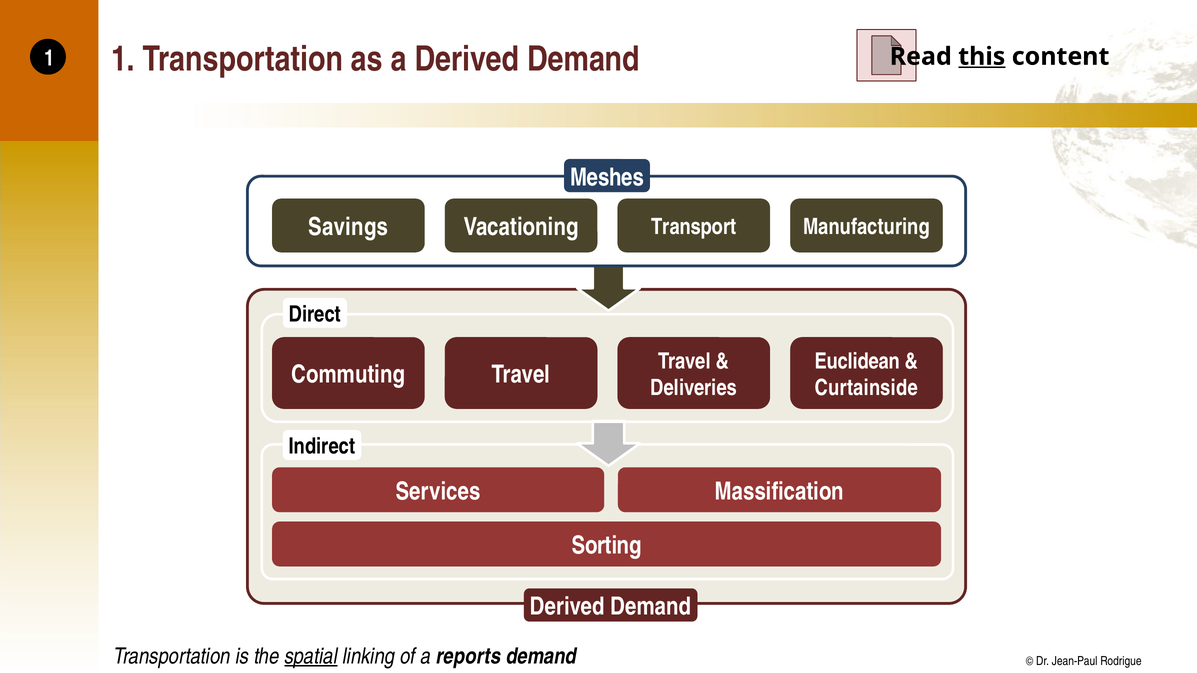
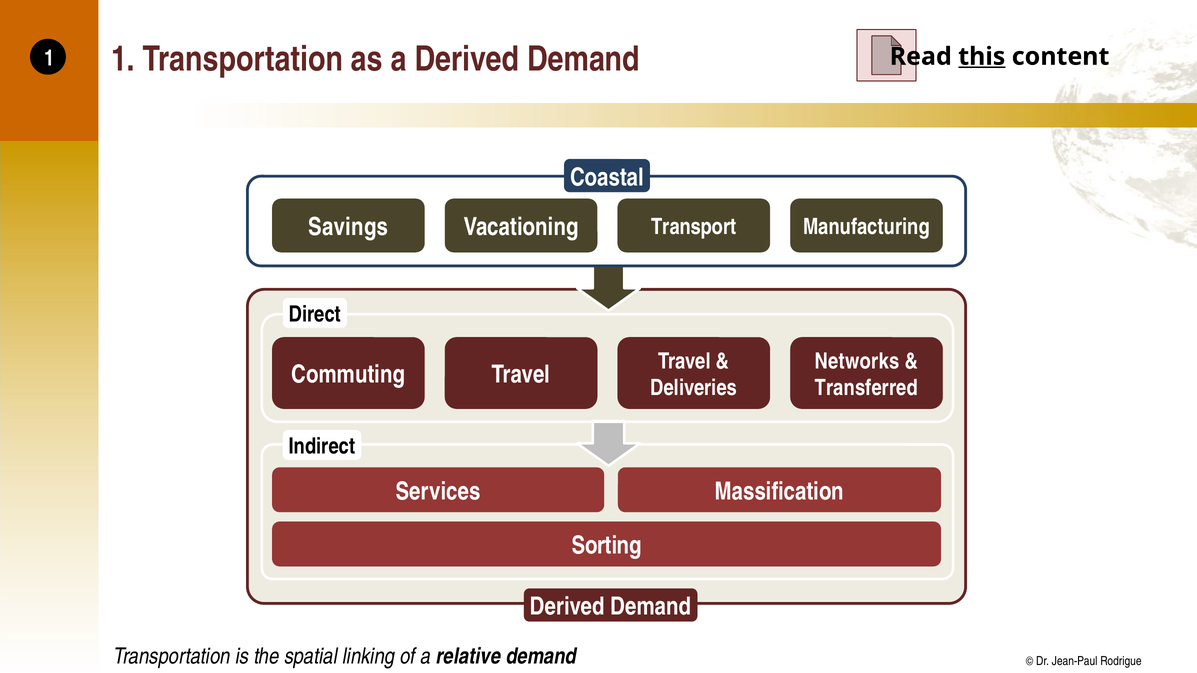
Meshes: Meshes -> Coastal
Euclidean: Euclidean -> Networks
Curtainside: Curtainside -> Transferred
spatial underline: present -> none
reports: reports -> relative
